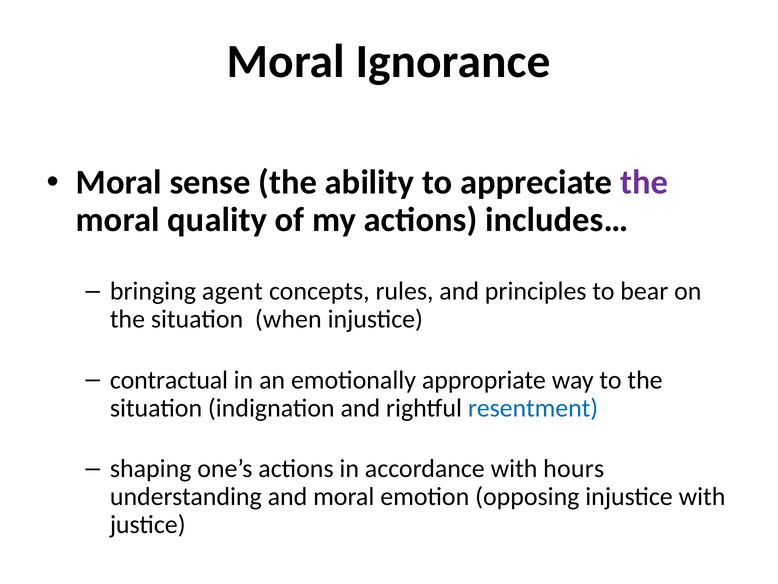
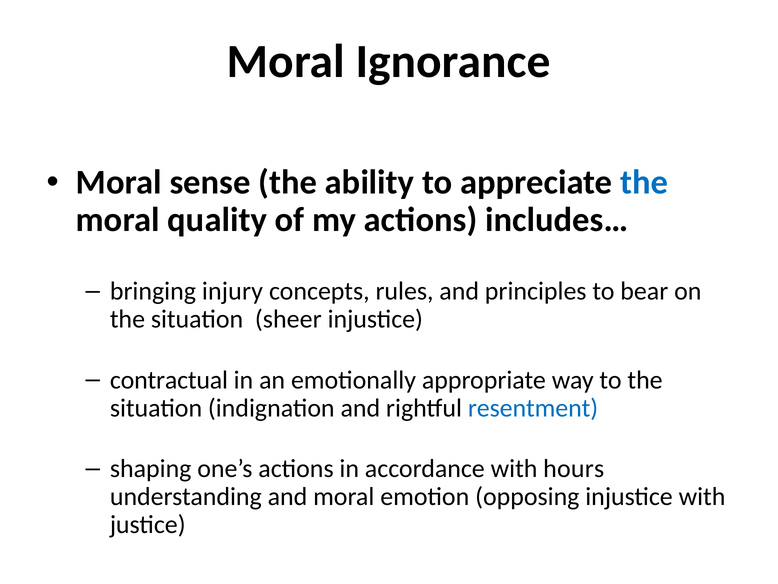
the at (644, 182) colour: purple -> blue
agent: agent -> injury
when: when -> sheer
